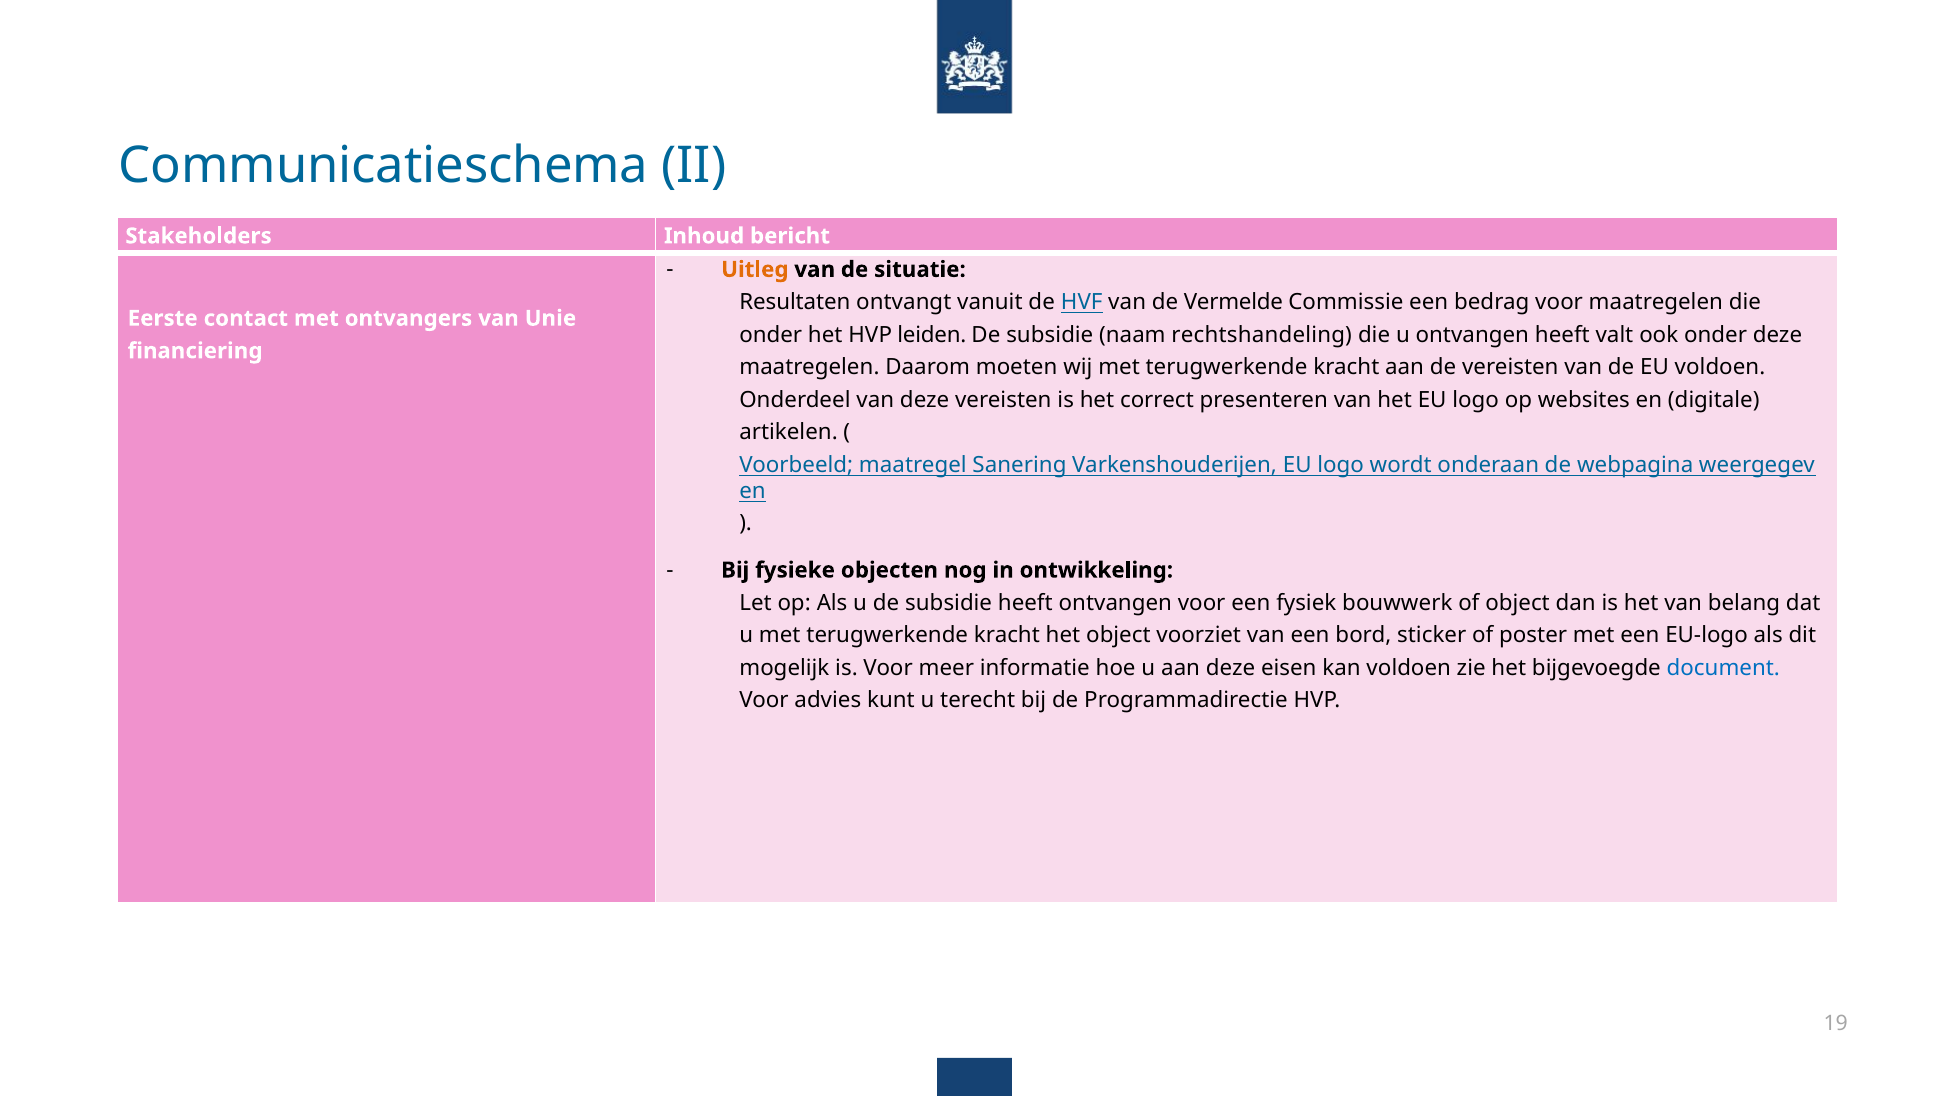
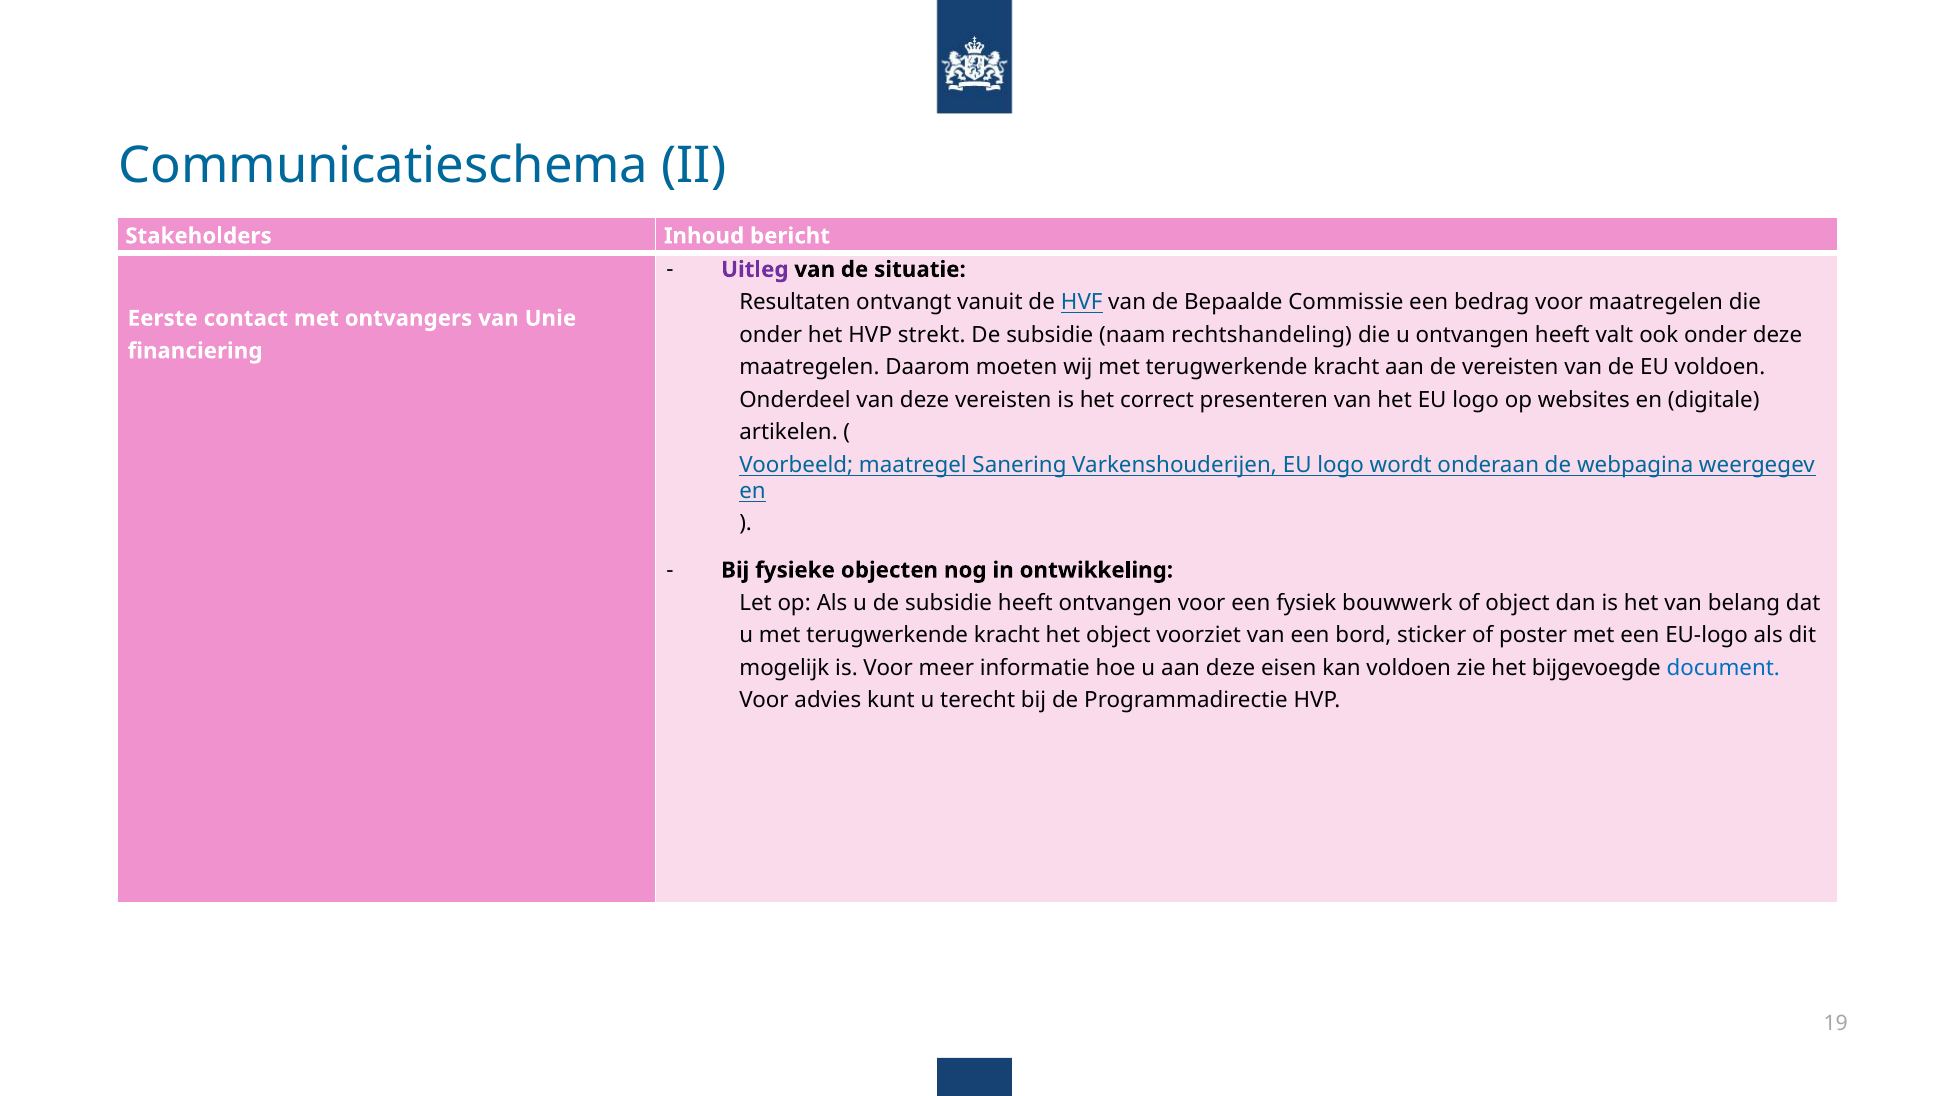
Uitleg colour: orange -> purple
Vermelde: Vermelde -> Bepaalde
leiden: leiden -> strekt
